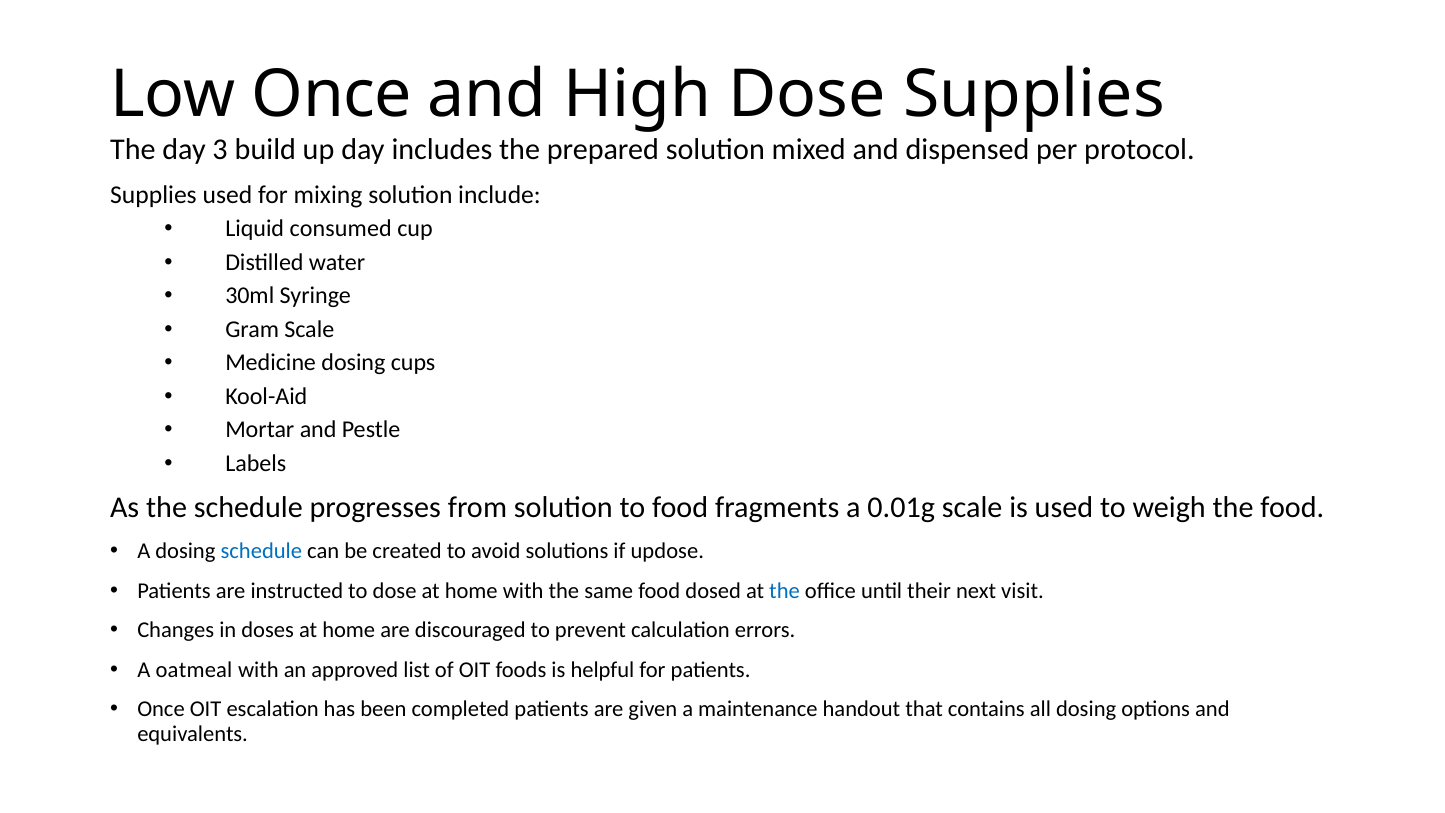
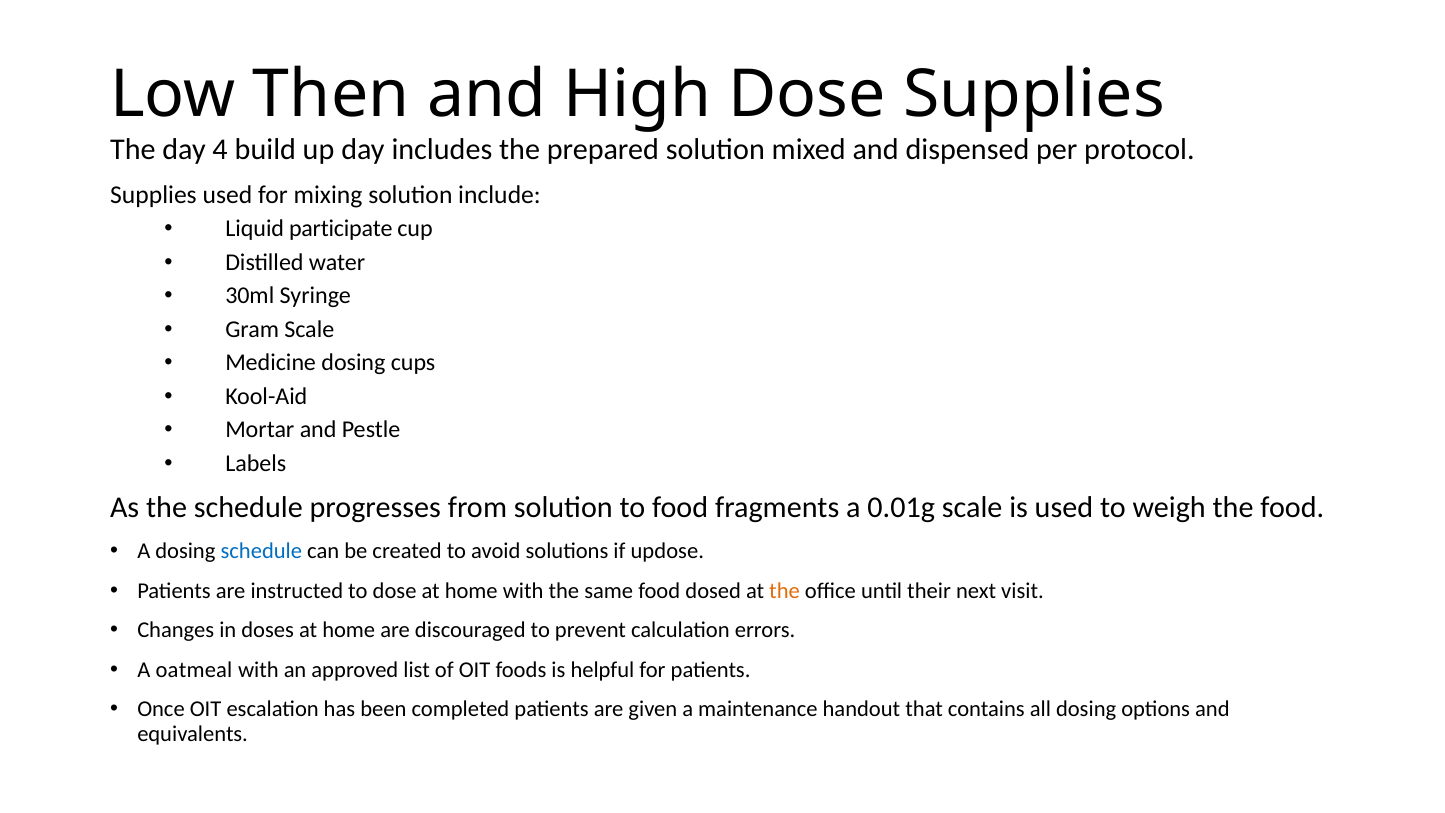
Low Once: Once -> Then
3: 3 -> 4
consumed: consumed -> participate
the at (785, 591) colour: blue -> orange
